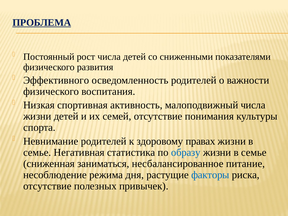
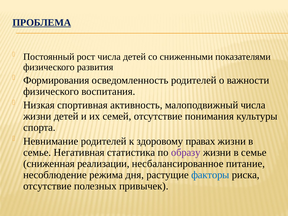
Эффективного: Эффективного -> Формирования
образу colour: blue -> purple
заниматься: заниматься -> реализации
